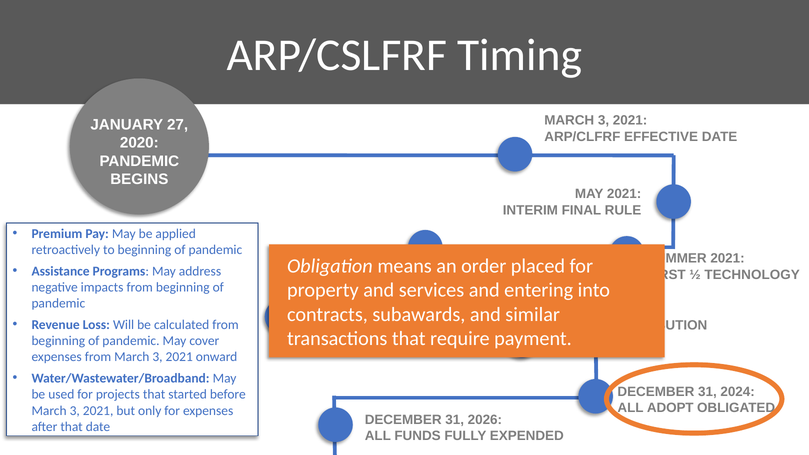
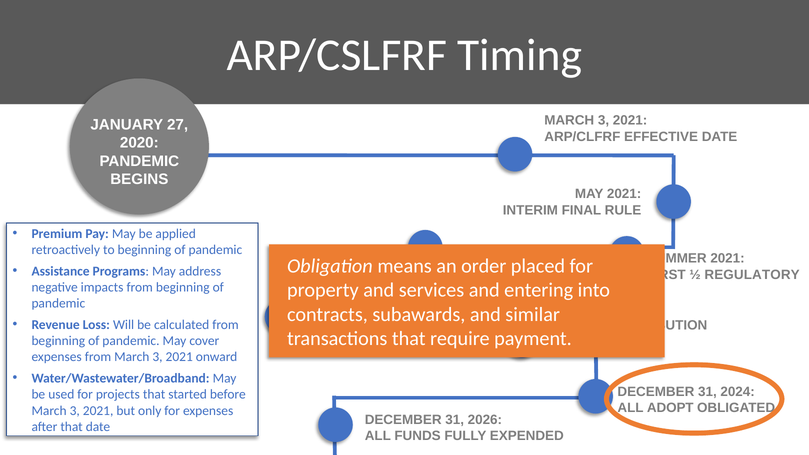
TECHNOLOGY: TECHNOLOGY -> REGULATORY
